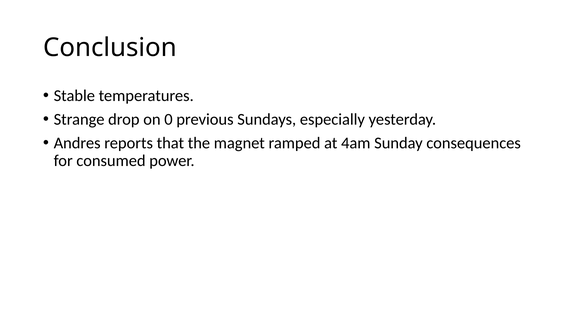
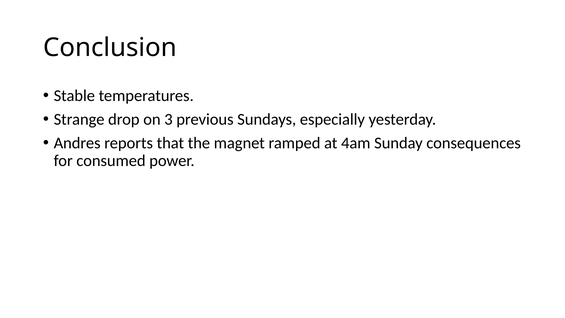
0: 0 -> 3
